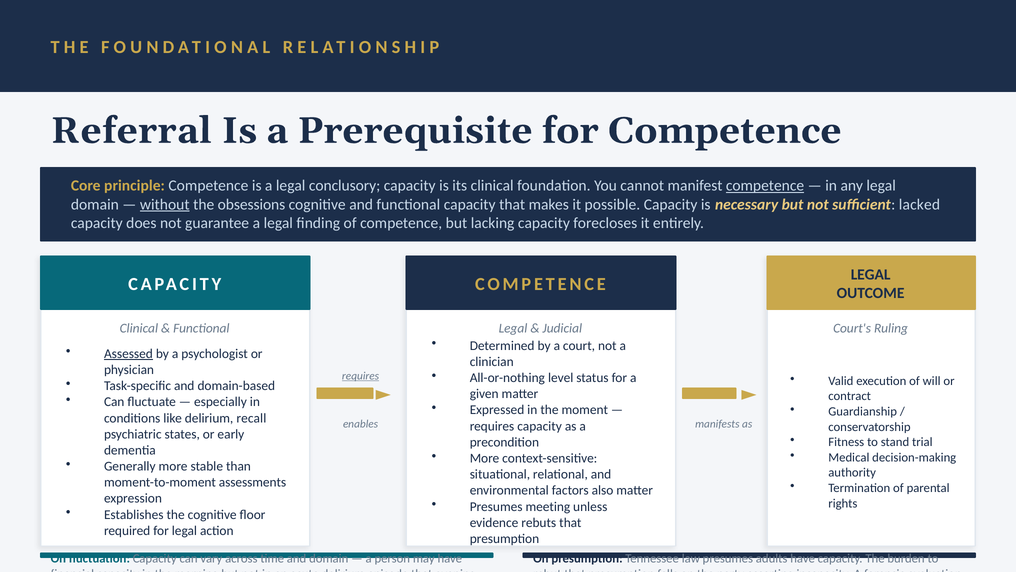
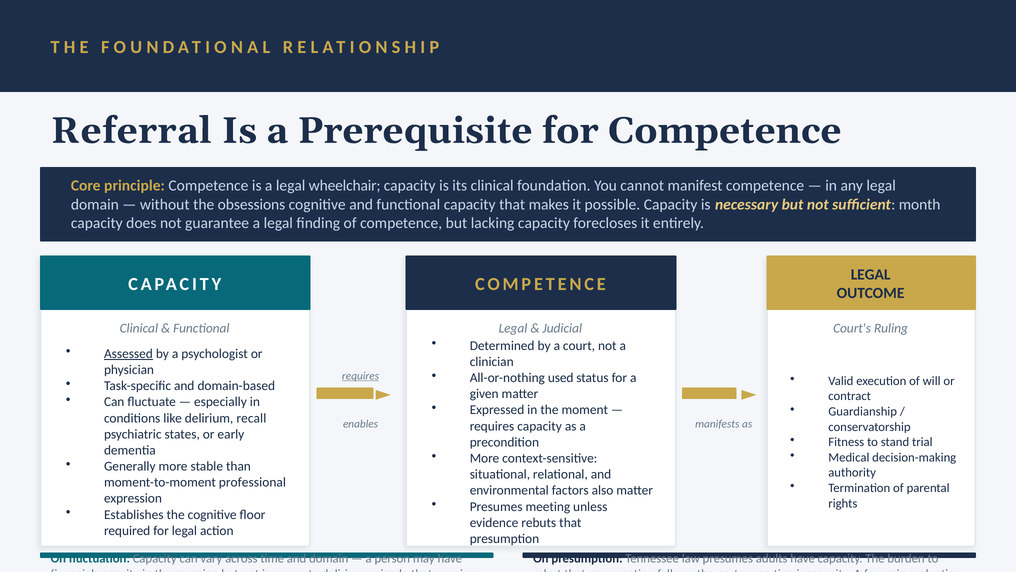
conclusory: conclusory -> wheelchair
competence at (765, 186) underline: present -> none
without underline: present -> none
lacked: lacked -> month
level: level -> used
assessments: assessments -> professional
